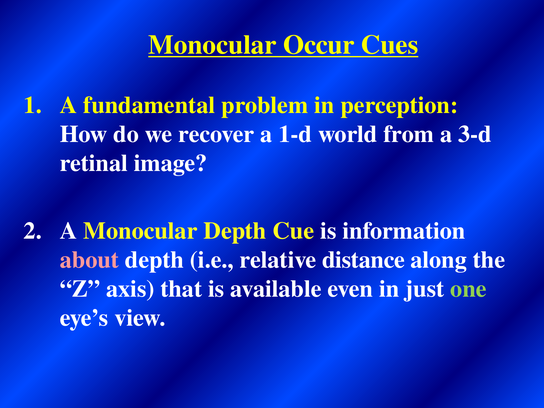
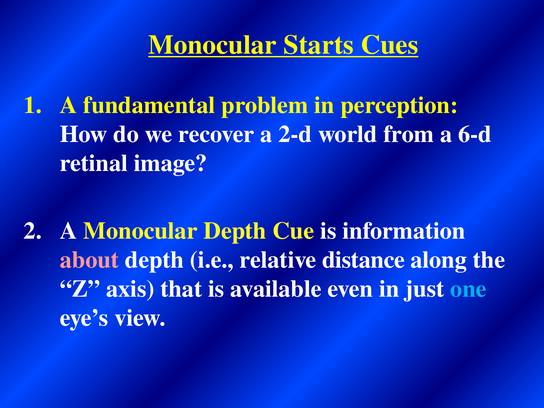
Occur: Occur -> Starts
1-d: 1-d -> 2-d
3-d: 3-d -> 6-d
one colour: light green -> light blue
